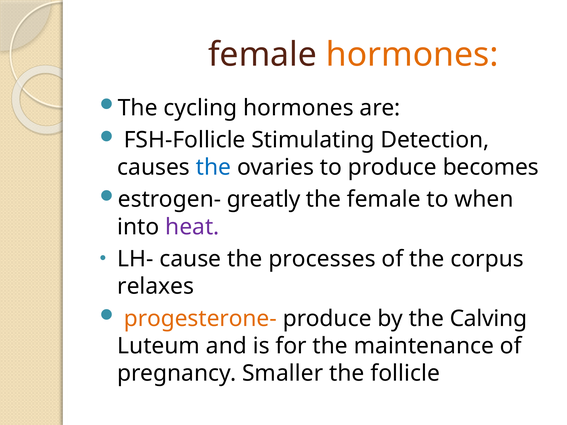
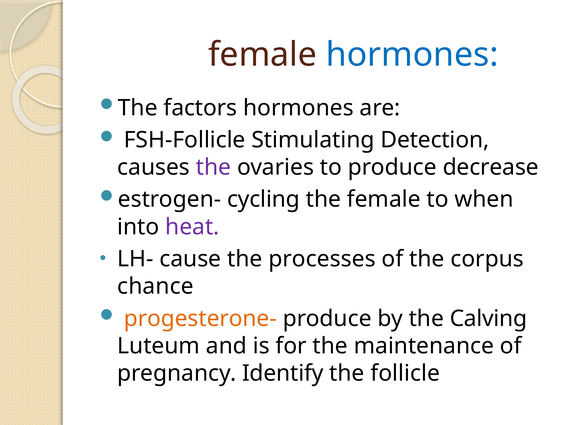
hormones at (412, 55) colour: orange -> blue
cycling: cycling -> factors
the at (213, 167) colour: blue -> purple
becomes: becomes -> decrease
greatly: greatly -> cycling
relaxes: relaxes -> chance
Smaller: Smaller -> Identify
